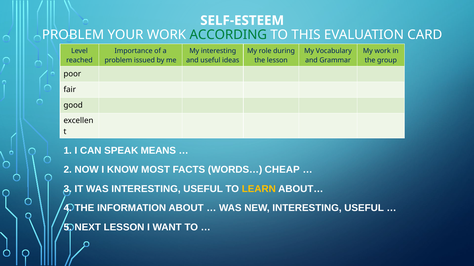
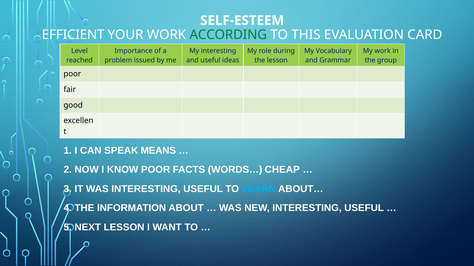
PROBLEM at (73, 35): PROBLEM -> EFFICIENT
KNOW MOST: MOST -> POOR
LEARN colour: yellow -> light blue
